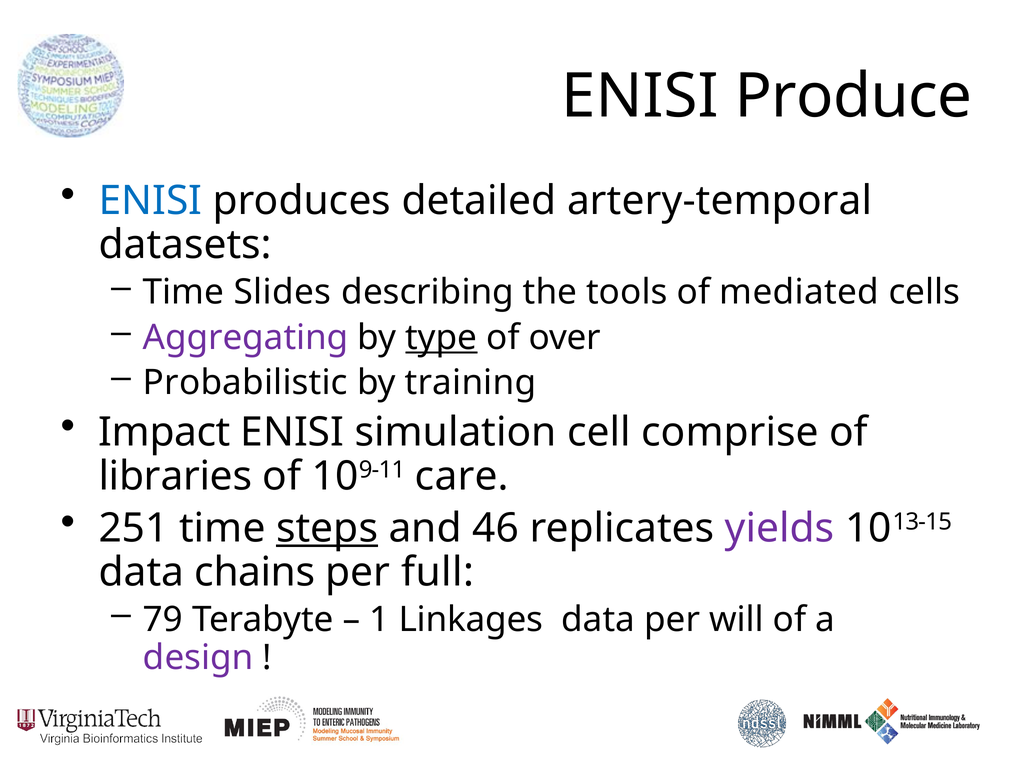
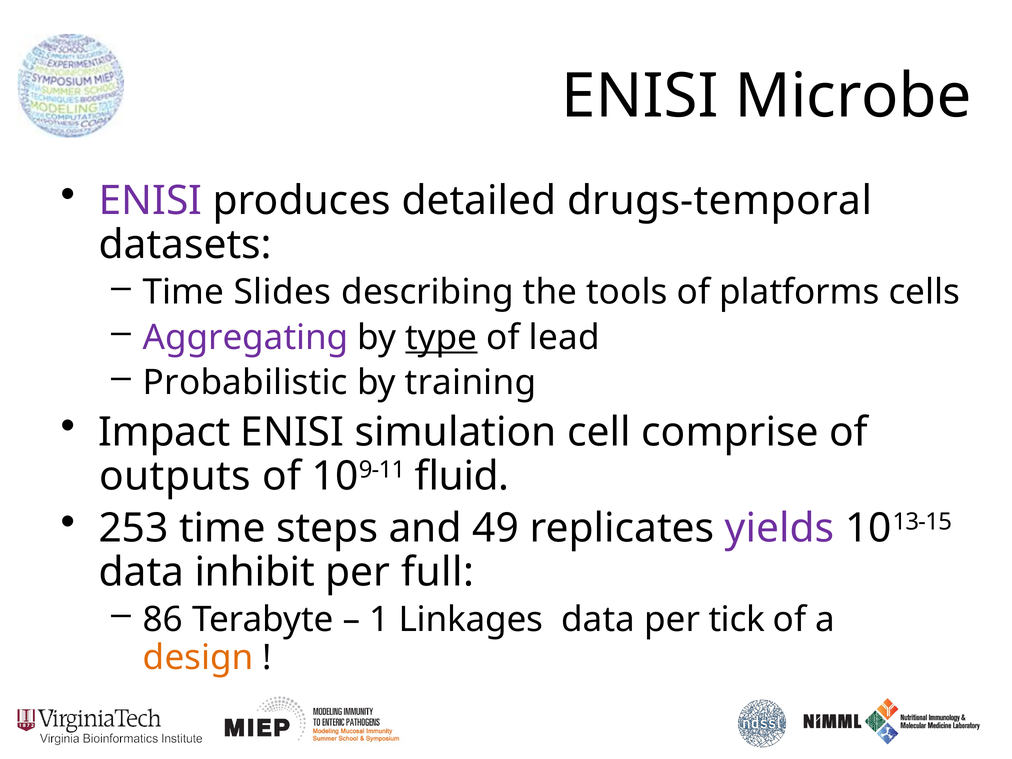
Produce: Produce -> Microbe
ENISI at (150, 201) colour: blue -> purple
artery-temporal: artery-temporal -> drugs-temporal
mediated: mediated -> platforms
over: over -> lead
libraries: libraries -> outputs
care: care -> fluid
251: 251 -> 253
steps underline: present -> none
46: 46 -> 49
chains: chains -> inhibit
79: 79 -> 86
will: will -> tick
design colour: purple -> orange
